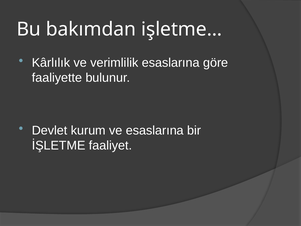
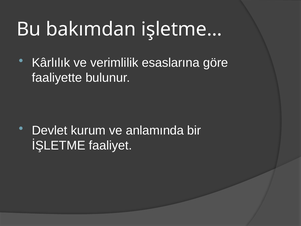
ve esaslarına: esaslarına -> anlamında
